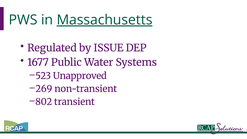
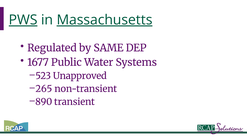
PWS underline: none -> present
ISSUE: ISSUE -> SAME
269: 269 -> 265
802: 802 -> 890
